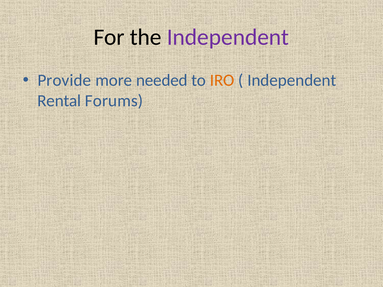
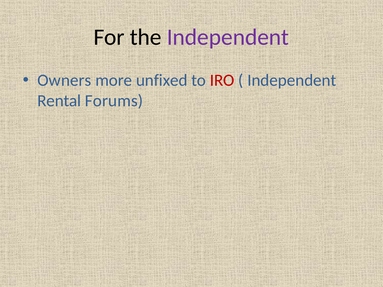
Provide: Provide -> Owners
needed: needed -> unfixed
IRO colour: orange -> red
